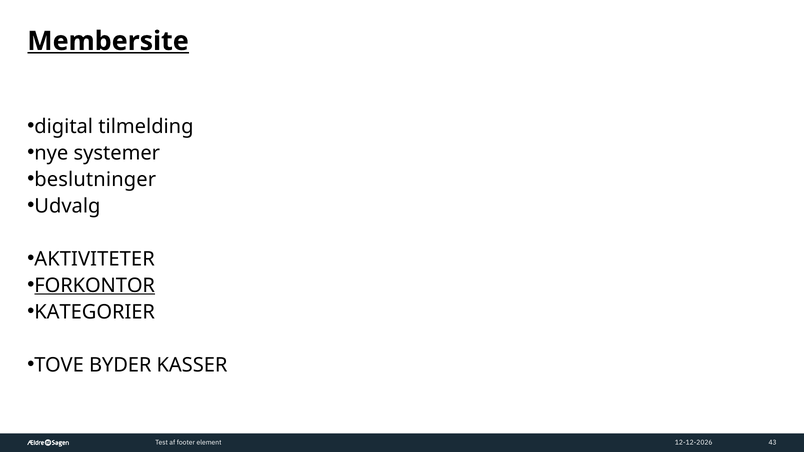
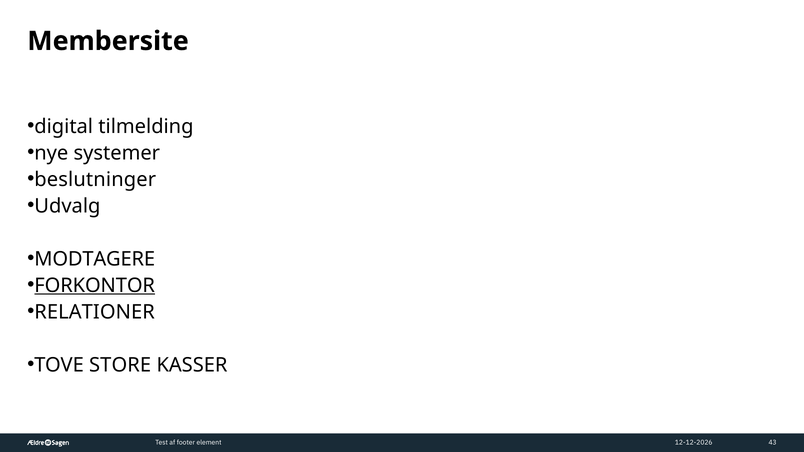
Membersite underline: present -> none
AKTIVITETER: AKTIVITETER -> MODTAGERE
KATEGORIER: KATEGORIER -> RELATIONER
BYDER: BYDER -> STORE
